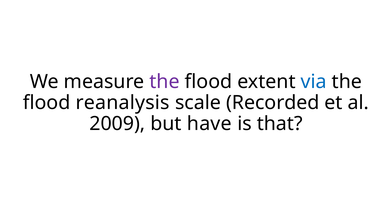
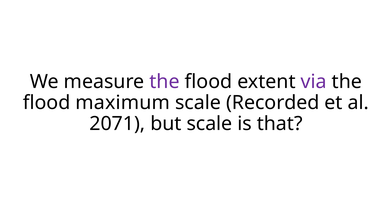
via colour: blue -> purple
reanalysis: reanalysis -> maximum
2009: 2009 -> 2071
but have: have -> scale
